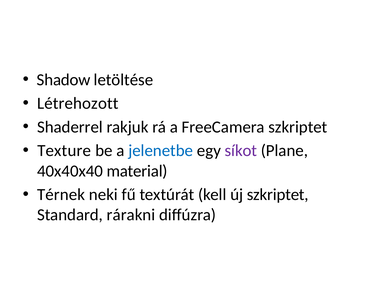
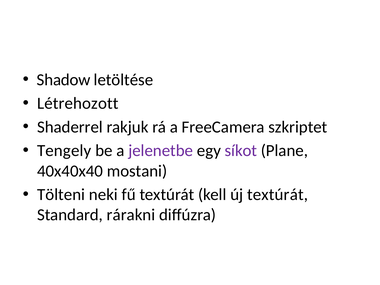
Texture: Texture -> Tengely
jelenetbe colour: blue -> purple
material: material -> mostani
Térnek: Térnek -> Tölteni
új szkriptet: szkriptet -> textúrát
